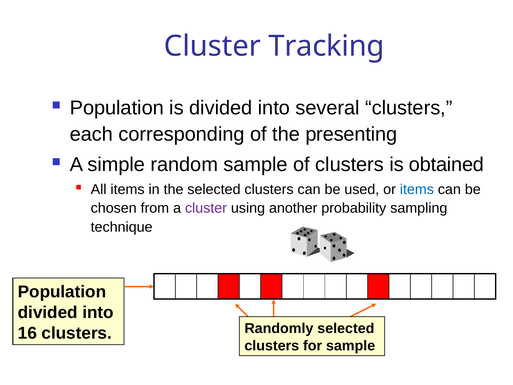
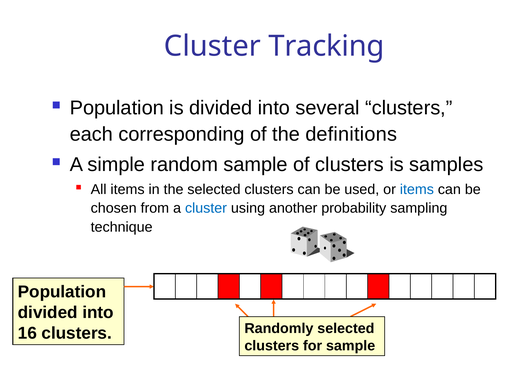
presenting: presenting -> definitions
obtained: obtained -> samples
cluster at (206, 208) colour: purple -> blue
